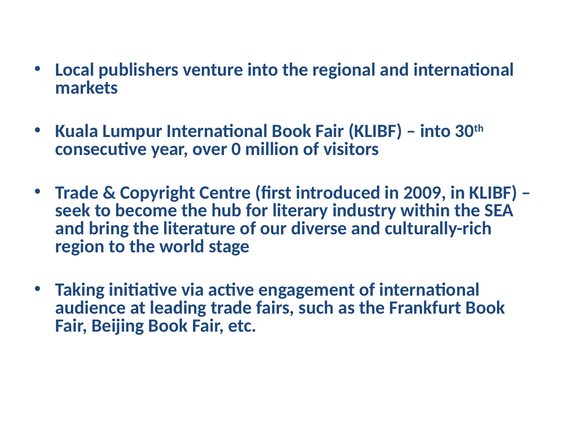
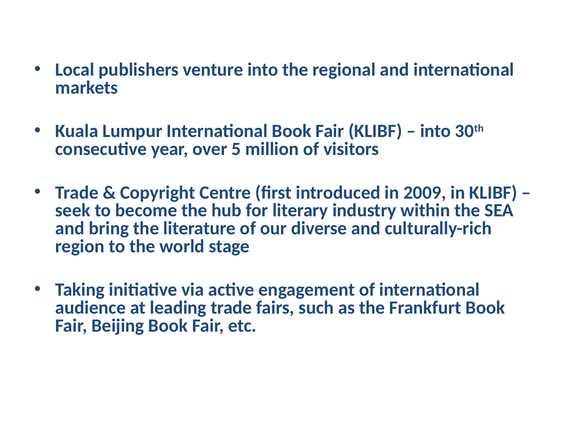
0: 0 -> 5
